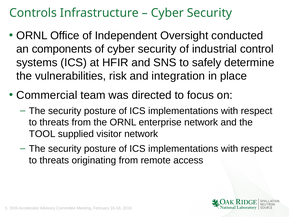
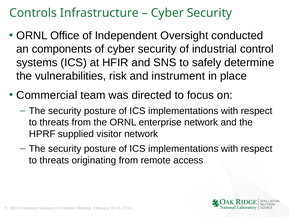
integration: integration -> instrument
TOOL: TOOL -> HPRF
